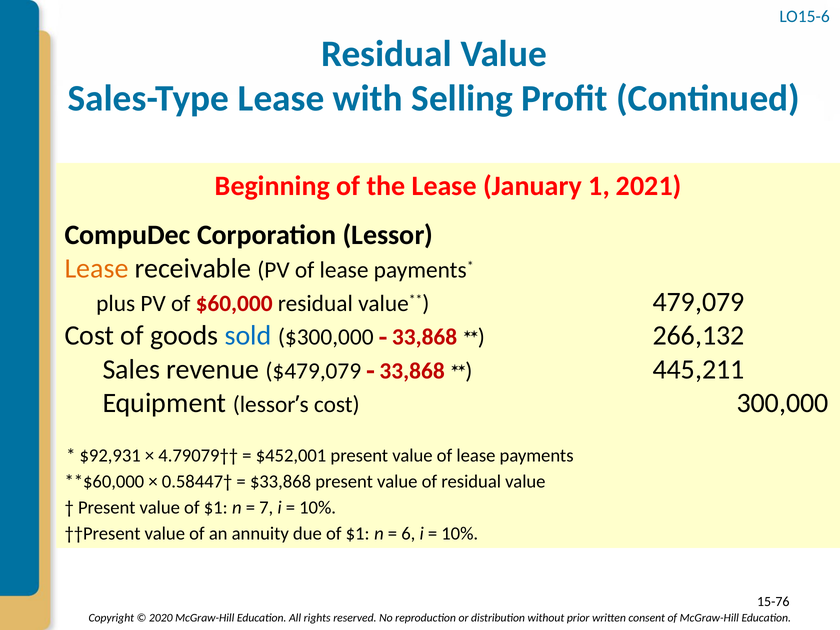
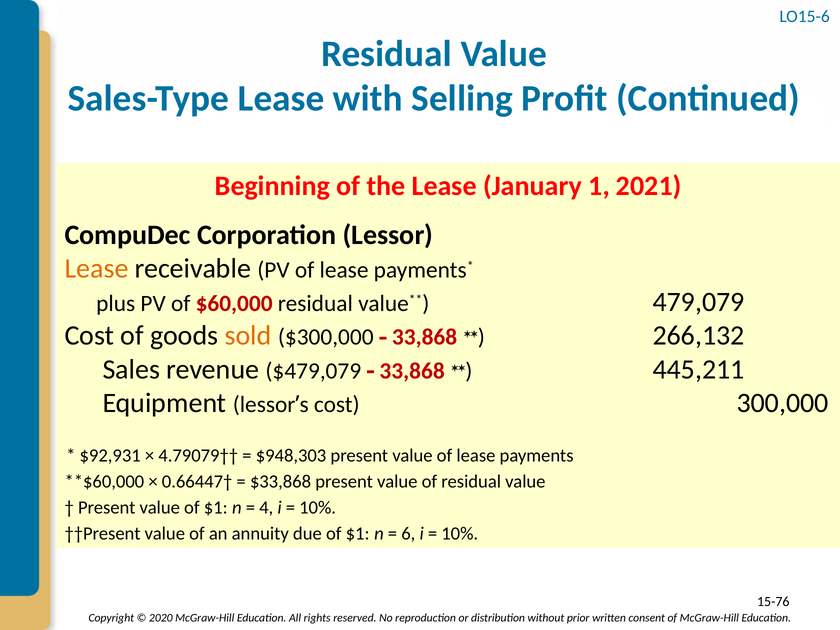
sold colour: blue -> orange
$452,001: $452,001 -> $948,303
0.58447†: 0.58447† -> 0.66447†
7: 7 -> 4
